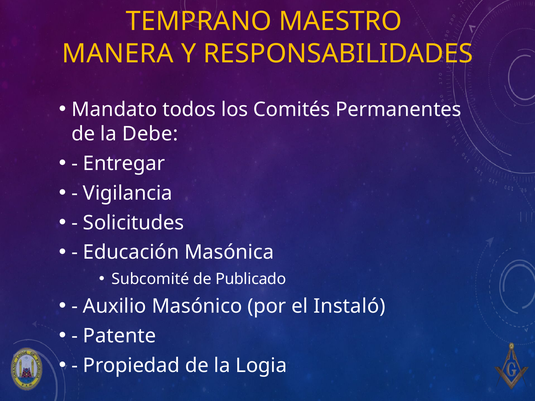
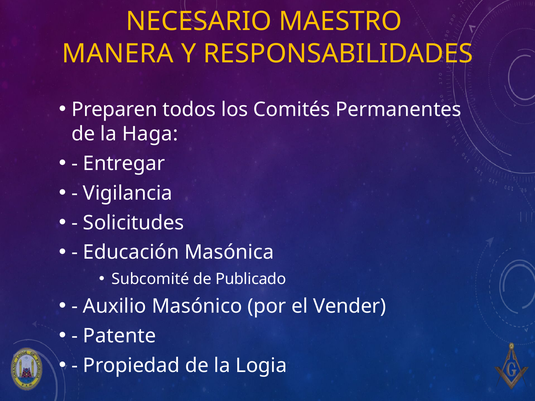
TEMPRANO: TEMPRANO -> NECESARIO
Mandato: Mandato -> Preparen
Debe: Debe -> Haga
Instaló: Instaló -> Vender
